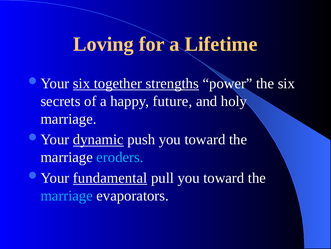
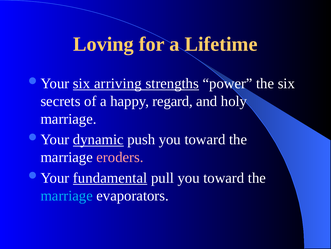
together: together -> arriving
future: future -> regard
eroders colour: light blue -> pink
